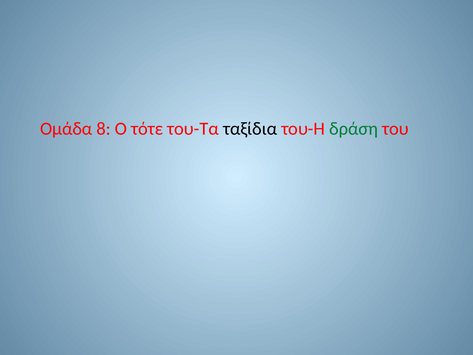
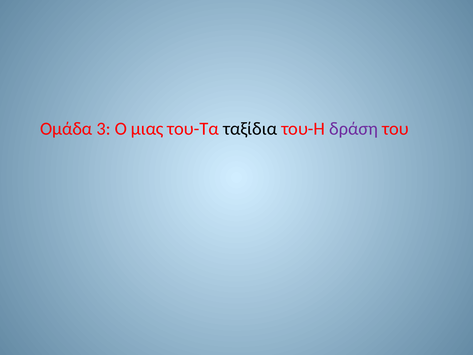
8: 8 -> 3
τότε: τότε -> μιας
δράση colour: green -> purple
